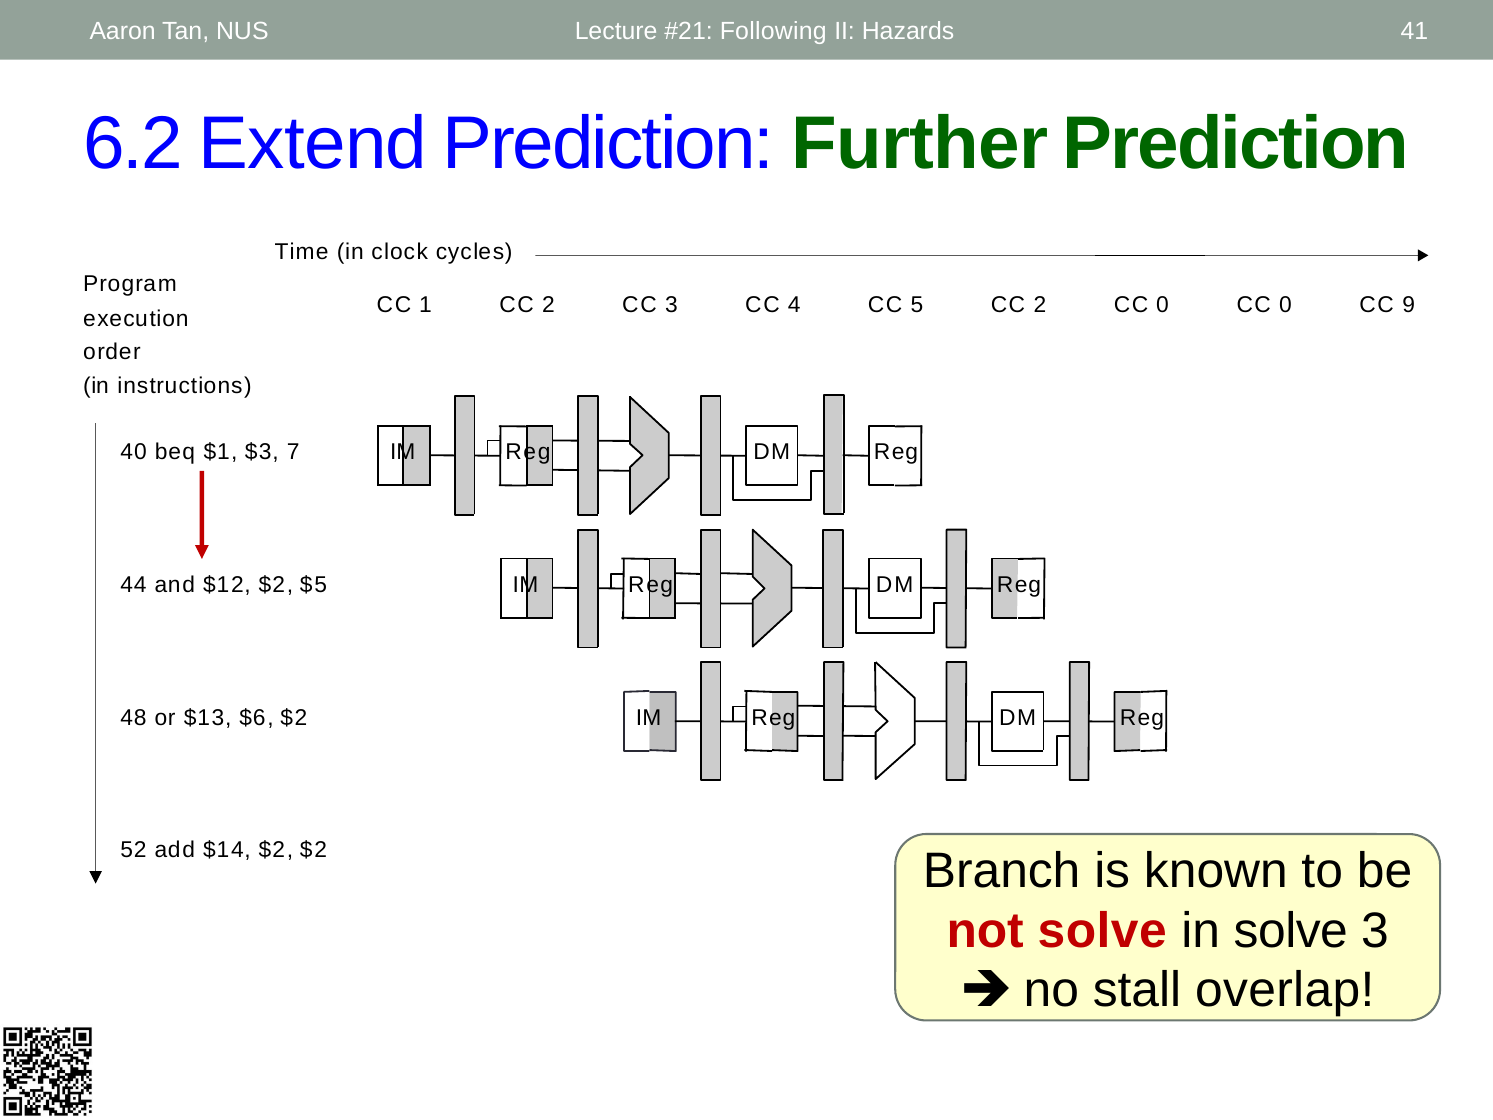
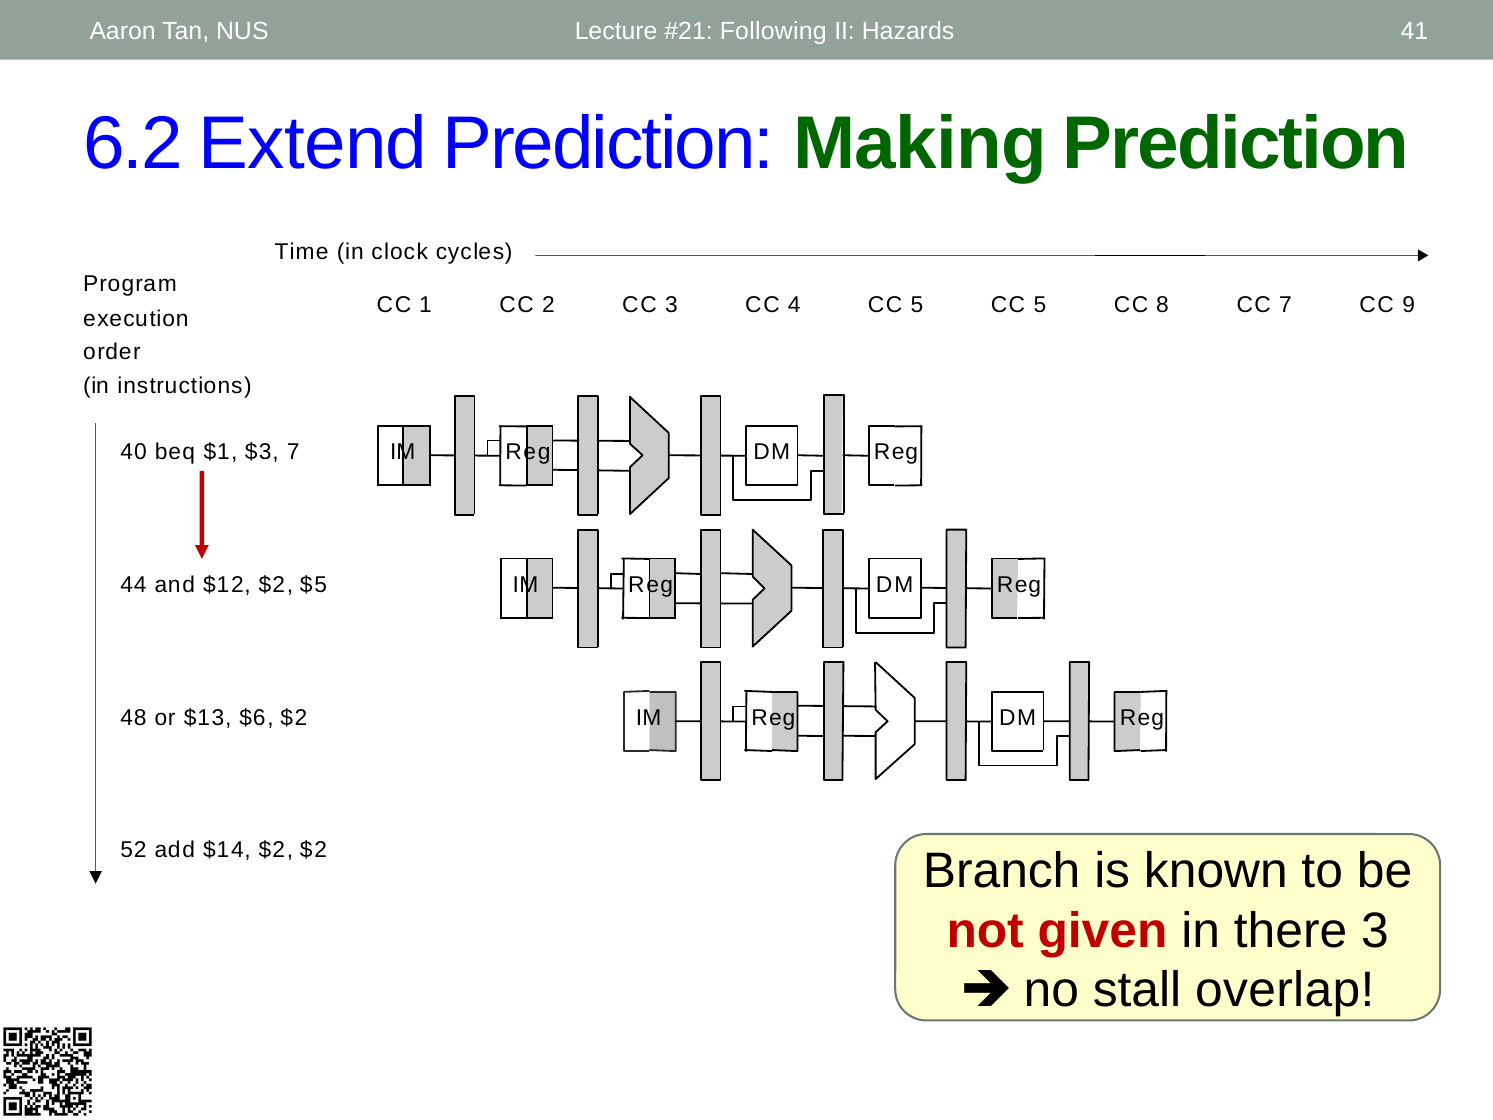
Further: Further -> Making
2 at (1040, 305): 2 -> 5
0 at (1163, 305): 0 -> 8
0 at (1286, 305): 0 -> 7
not solve: solve -> given
in solve: solve -> there
